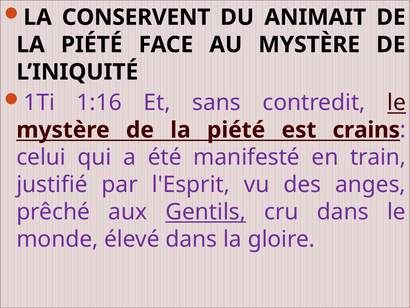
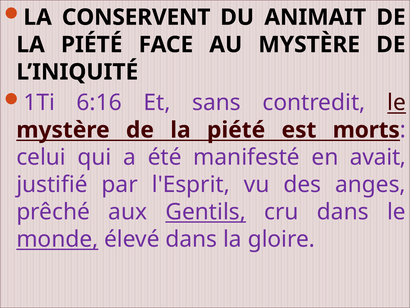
1:16: 1:16 -> 6:16
crains: crains -> morts
train: train -> avait
monde underline: none -> present
